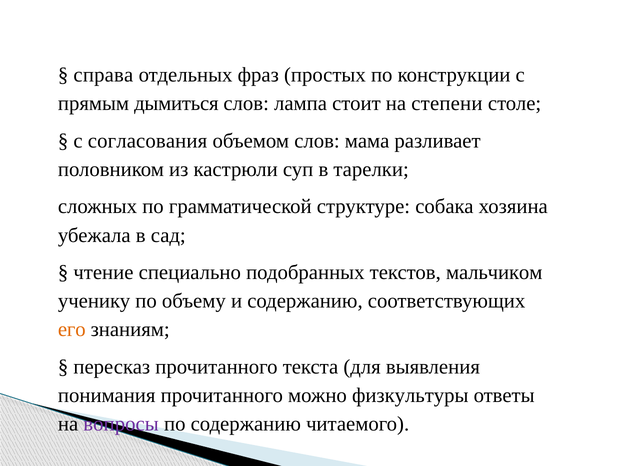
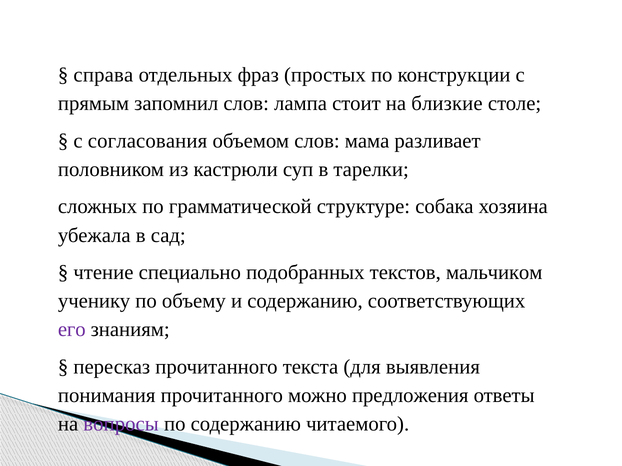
дымиться: дымиться -> запомнил
степени: степени -> близкие
его colour: orange -> purple
физкультуры: физкультуры -> предложения
